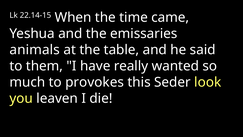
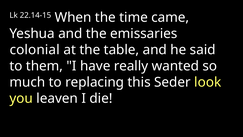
animals: animals -> colonial
provokes: provokes -> replacing
